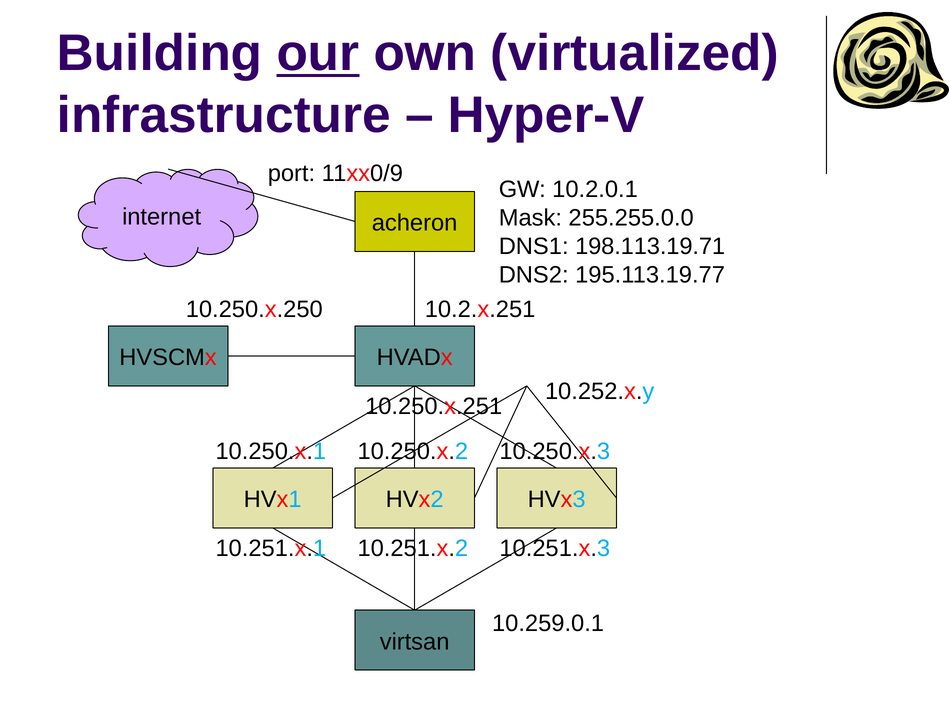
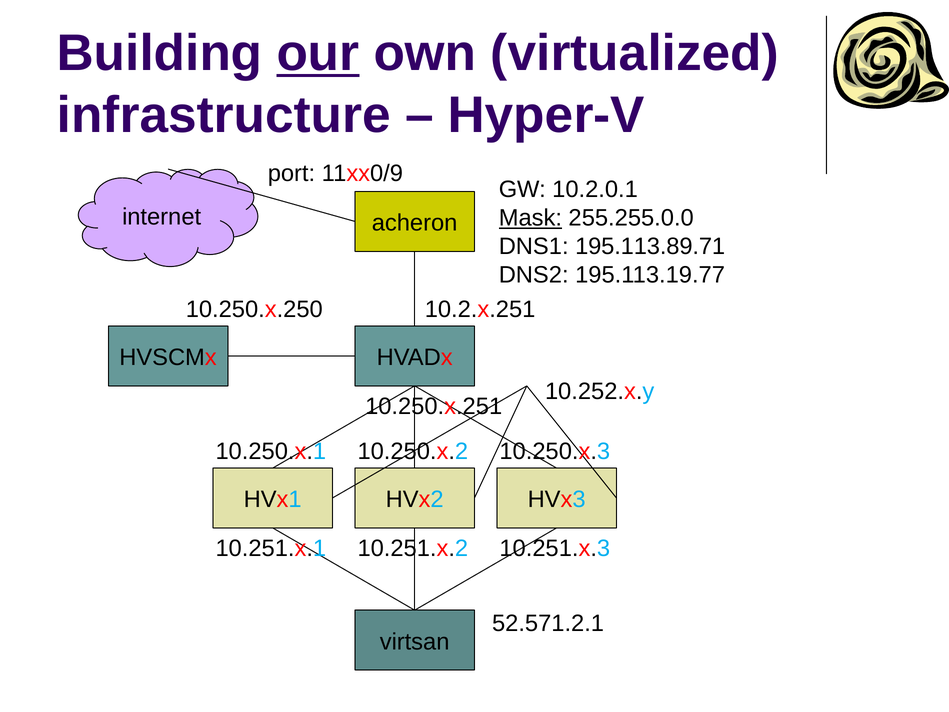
Mask underline: none -> present
198.113.19.71: 198.113.19.71 -> 195.113.89.71
10.259.0.1: 10.259.0.1 -> 52.571.2.1
